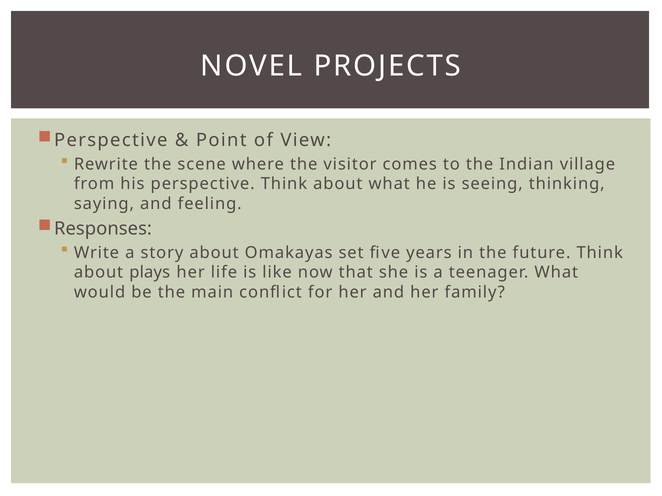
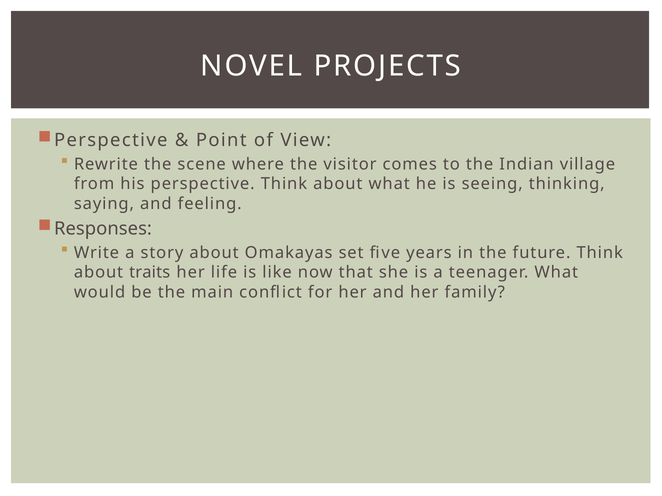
plays: plays -> traits
